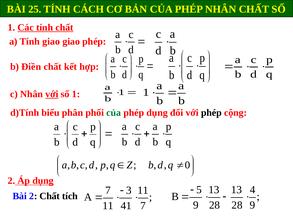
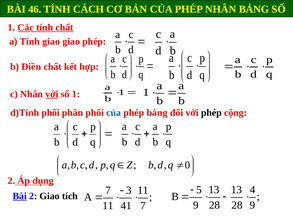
25: 25 -> 46
NHÂN CHẤT: CHẤT -> BẢNG
d)Tính biểu: biểu -> phối
của at (114, 113) colour: green -> blue
phép dụng: dụng -> bảng
Bài at (20, 197) underline: none -> present
2 Chất: Chất -> Giao
